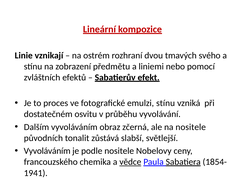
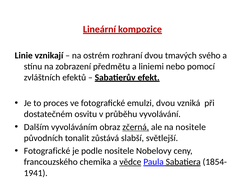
emulzi stínu: stínu -> dvou
zčerná underline: none -> present
Vyvoláváním at (47, 152): Vyvoláváním -> Fotografické
